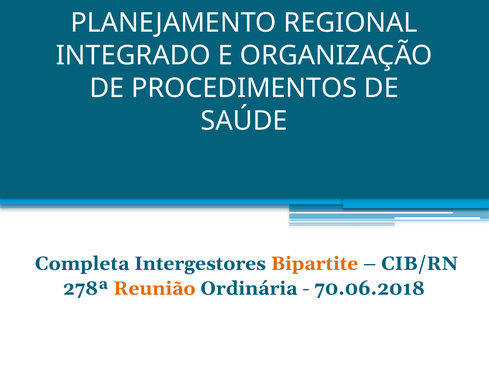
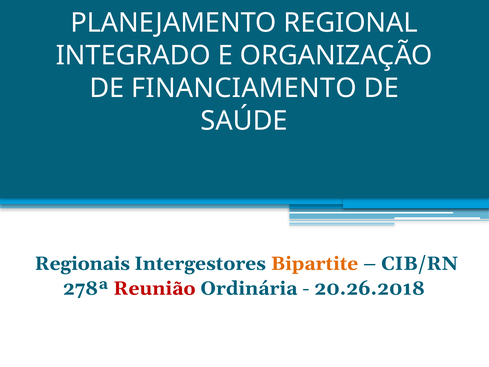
PROCEDIMENTOS: PROCEDIMENTOS -> FINANCIAMENTO
Completa: Completa -> Regionais
Reunião colour: orange -> red
70.06.2018: 70.06.2018 -> 20.26.2018
